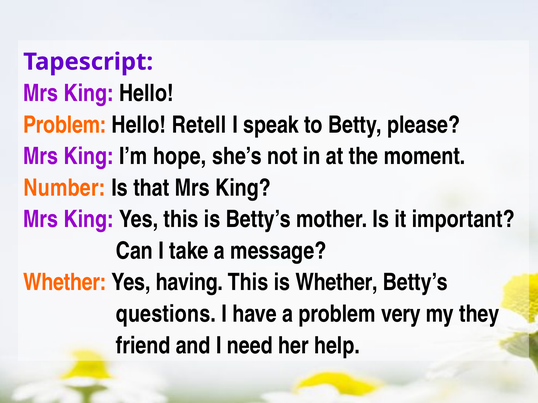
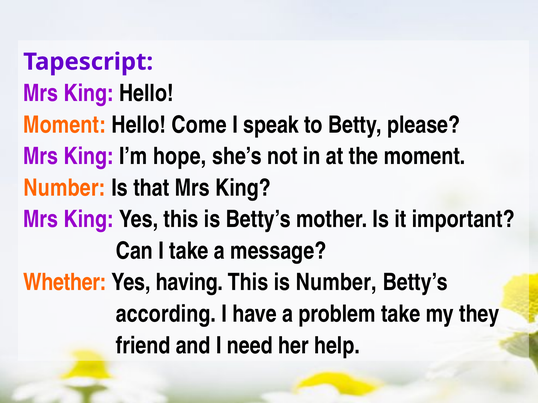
Problem at (65, 125): Problem -> Moment
Retell: Retell -> Come
is Whether: Whether -> Number
questions: questions -> according
problem very: very -> take
